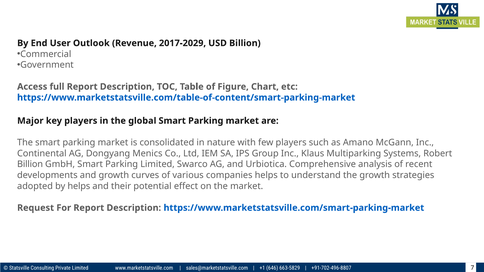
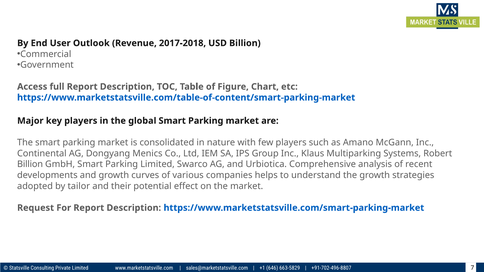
2017-2029: 2017-2029 -> 2017-2018
by helps: helps -> tailor
